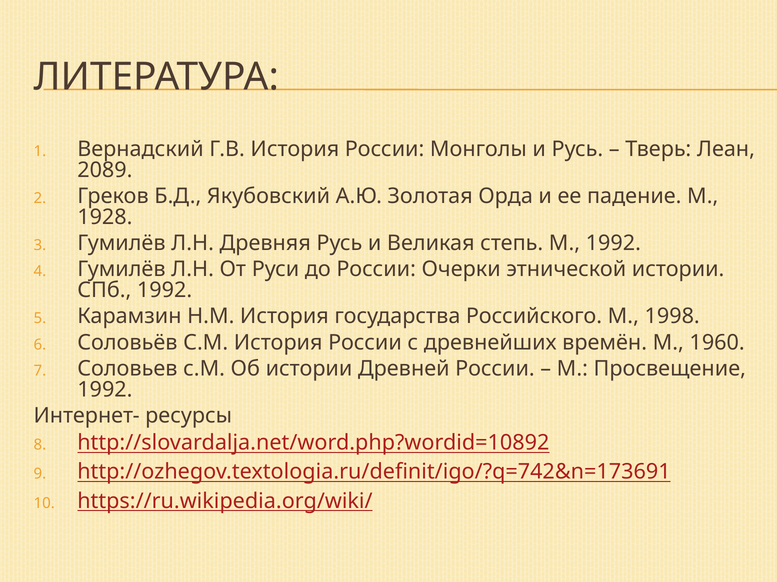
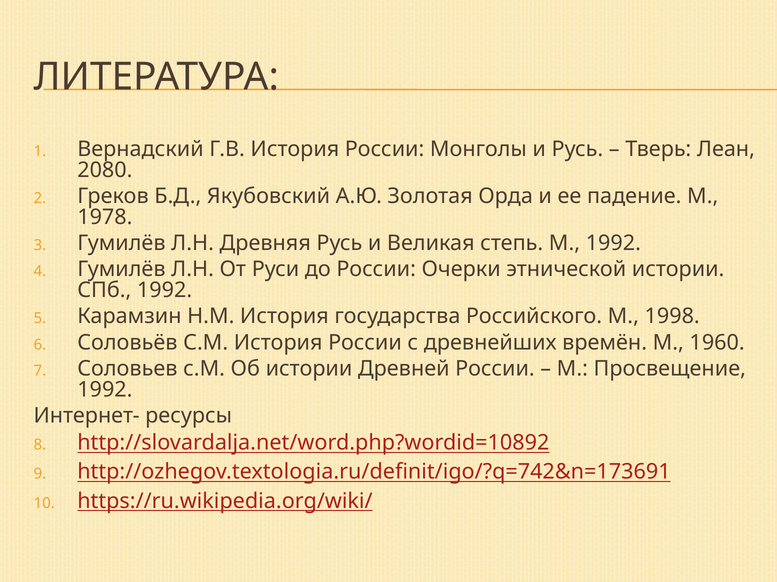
2089: 2089 -> 2080
1928: 1928 -> 1978
